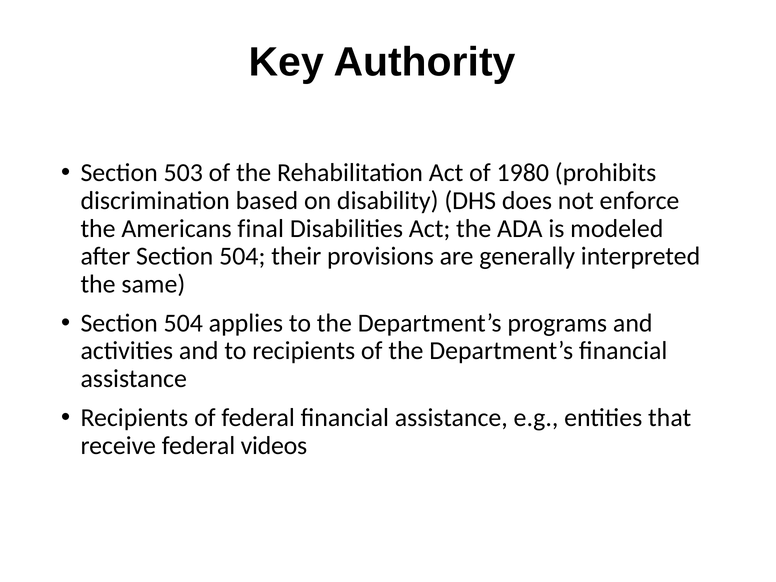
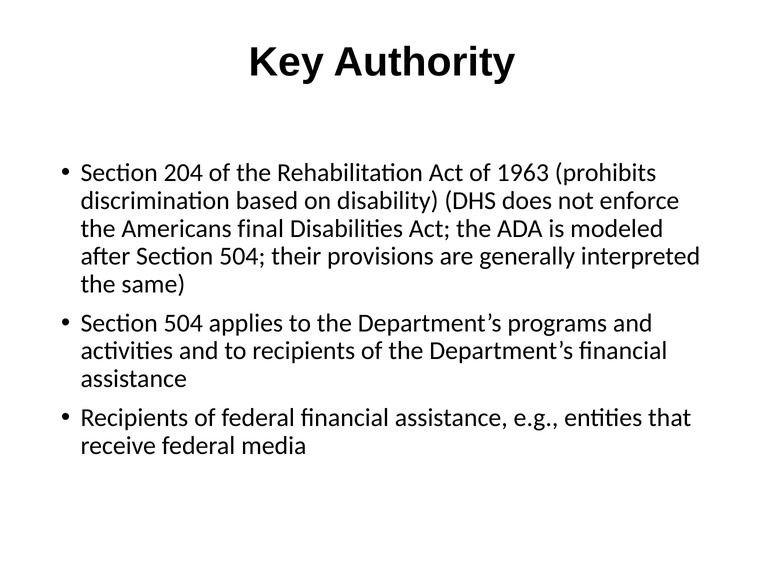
503: 503 -> 204
1980: 1980 -> 1963
videos: videos -> media
